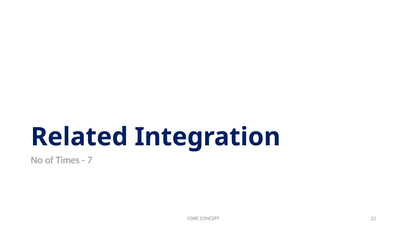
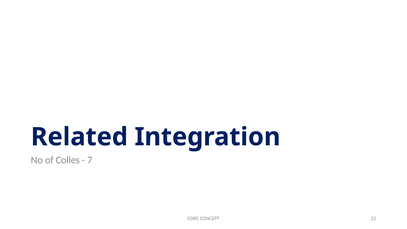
Times: Times -> Colles
